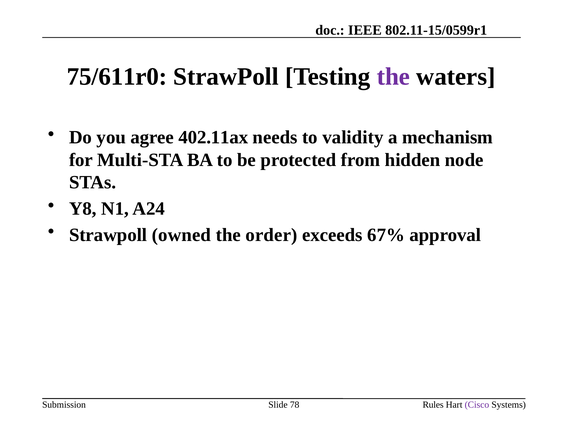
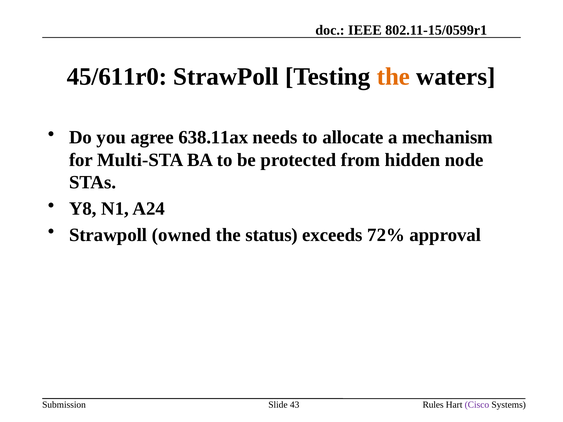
75/611r0: 75/611r0 -> 45/611r0
the at (393, 77) colour: purple -> orange
402.11ax: 402.11ax -> 638.11ax
validity: validity -> allocate
order: order -> status
67%: 67% -> 72%
78: 78 -> 43
